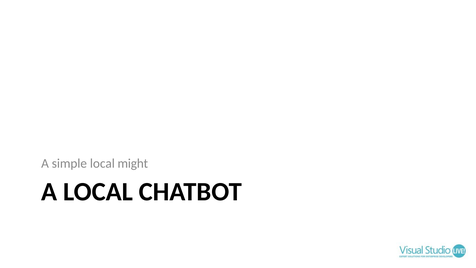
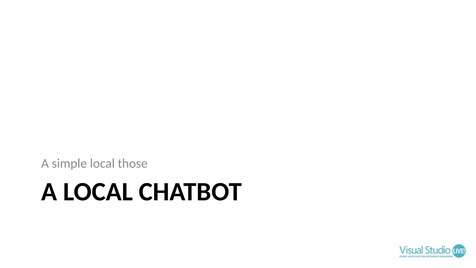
might: might -> those
